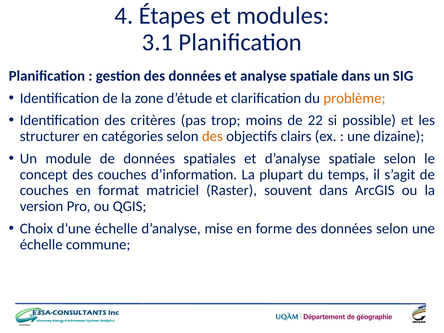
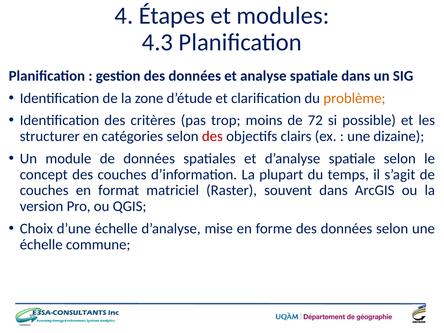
3.1: 3.1 -> 4.3
22: 22 -> 72
des at (212, 136) colour: orange -> red
